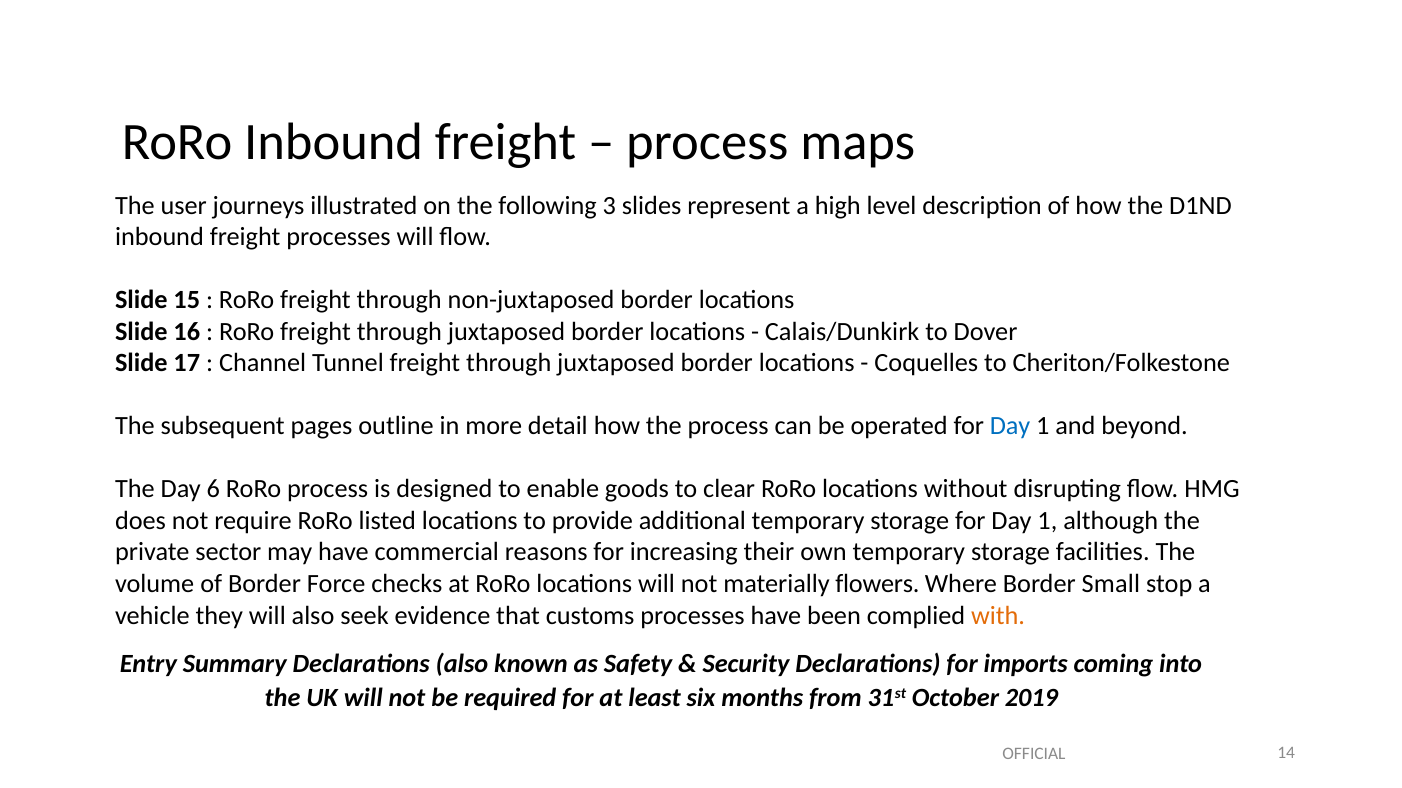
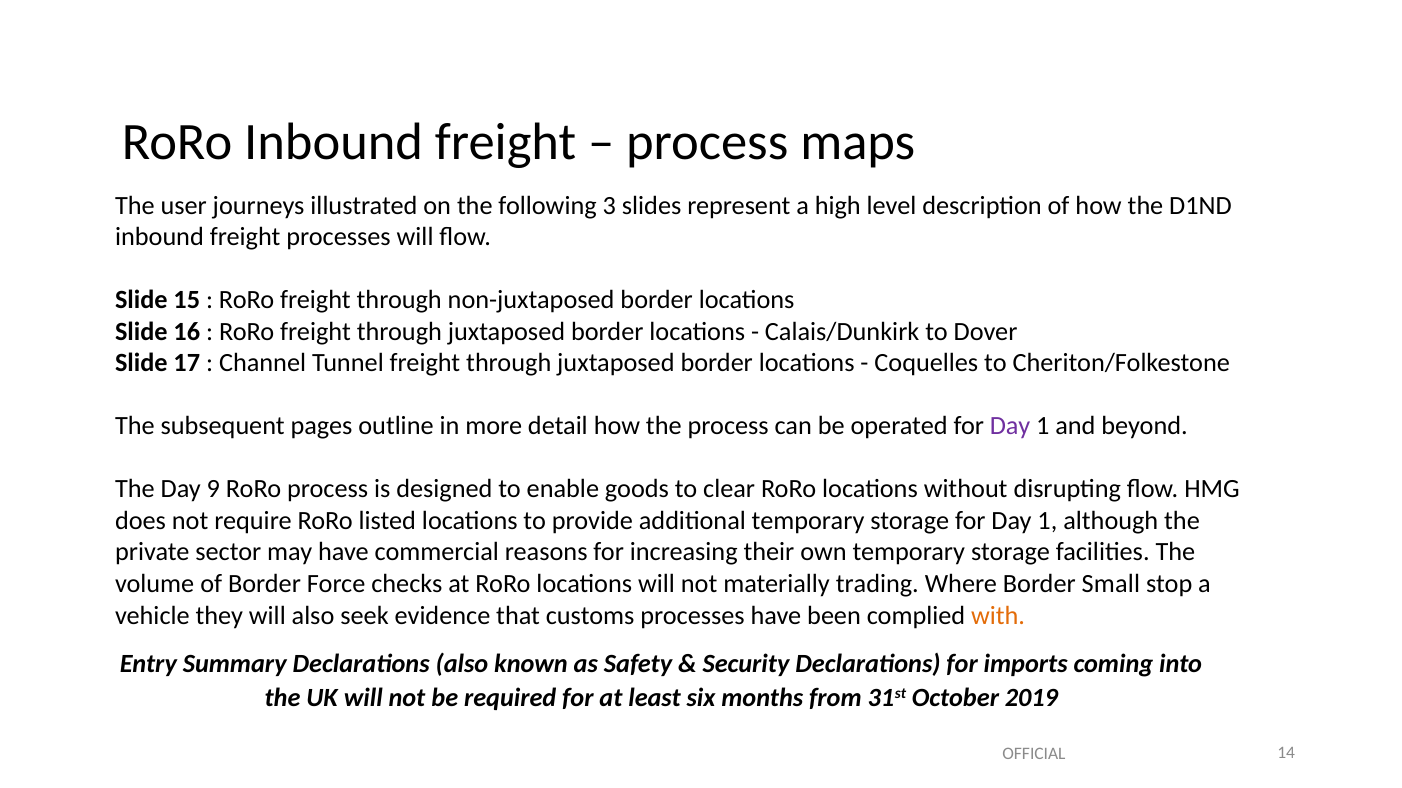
Day at (1010, 427) colour: blue -> purple
6: 6 -> 9
flowers: flowers -> trading
